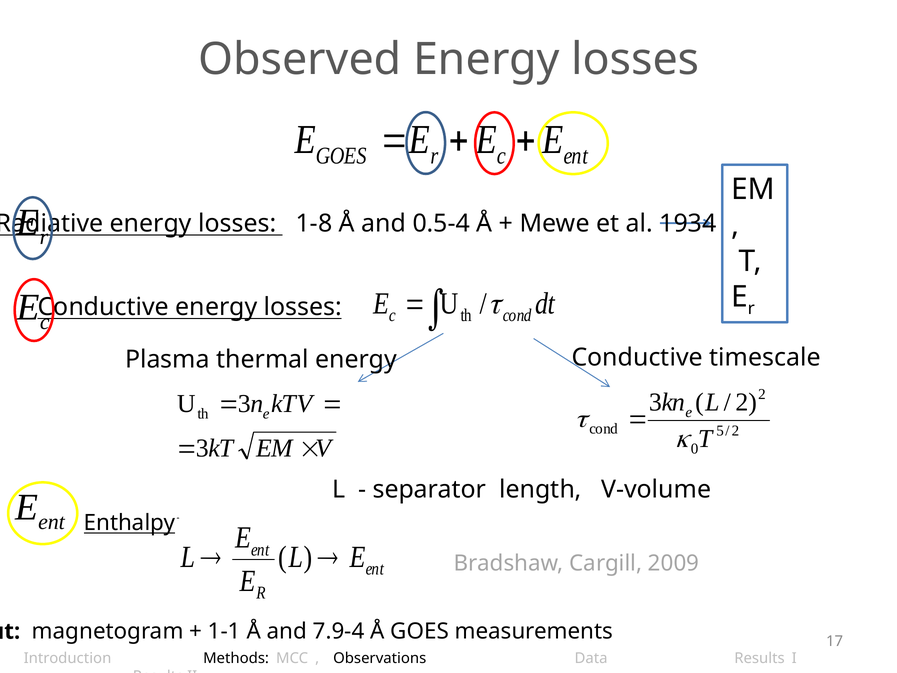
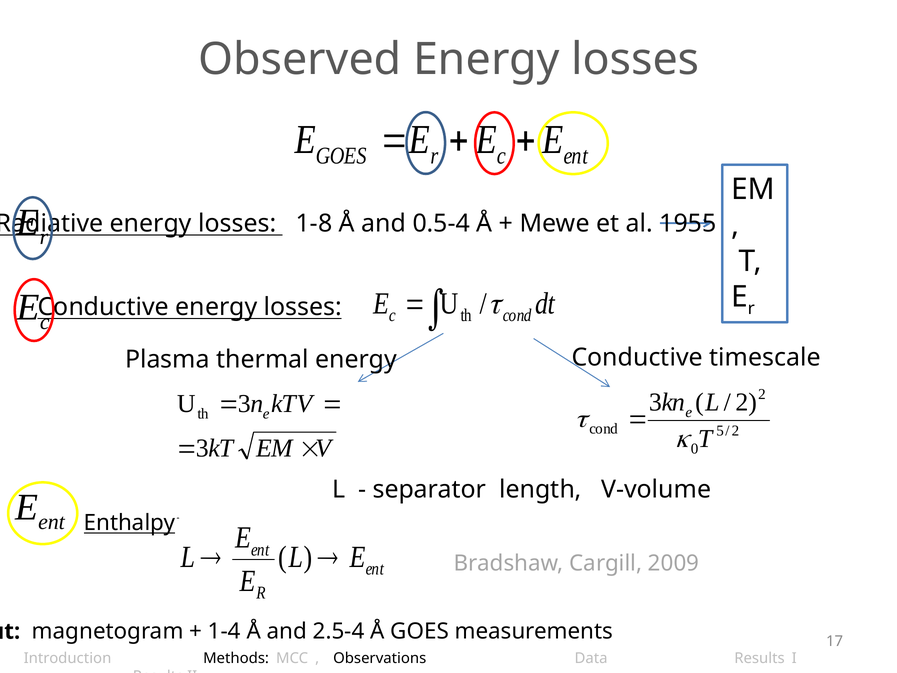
1934: 1934 -> 1955
1-1: 1-1 -> 1-4
7.9-4: 7.9-4 -> 2.5-4
